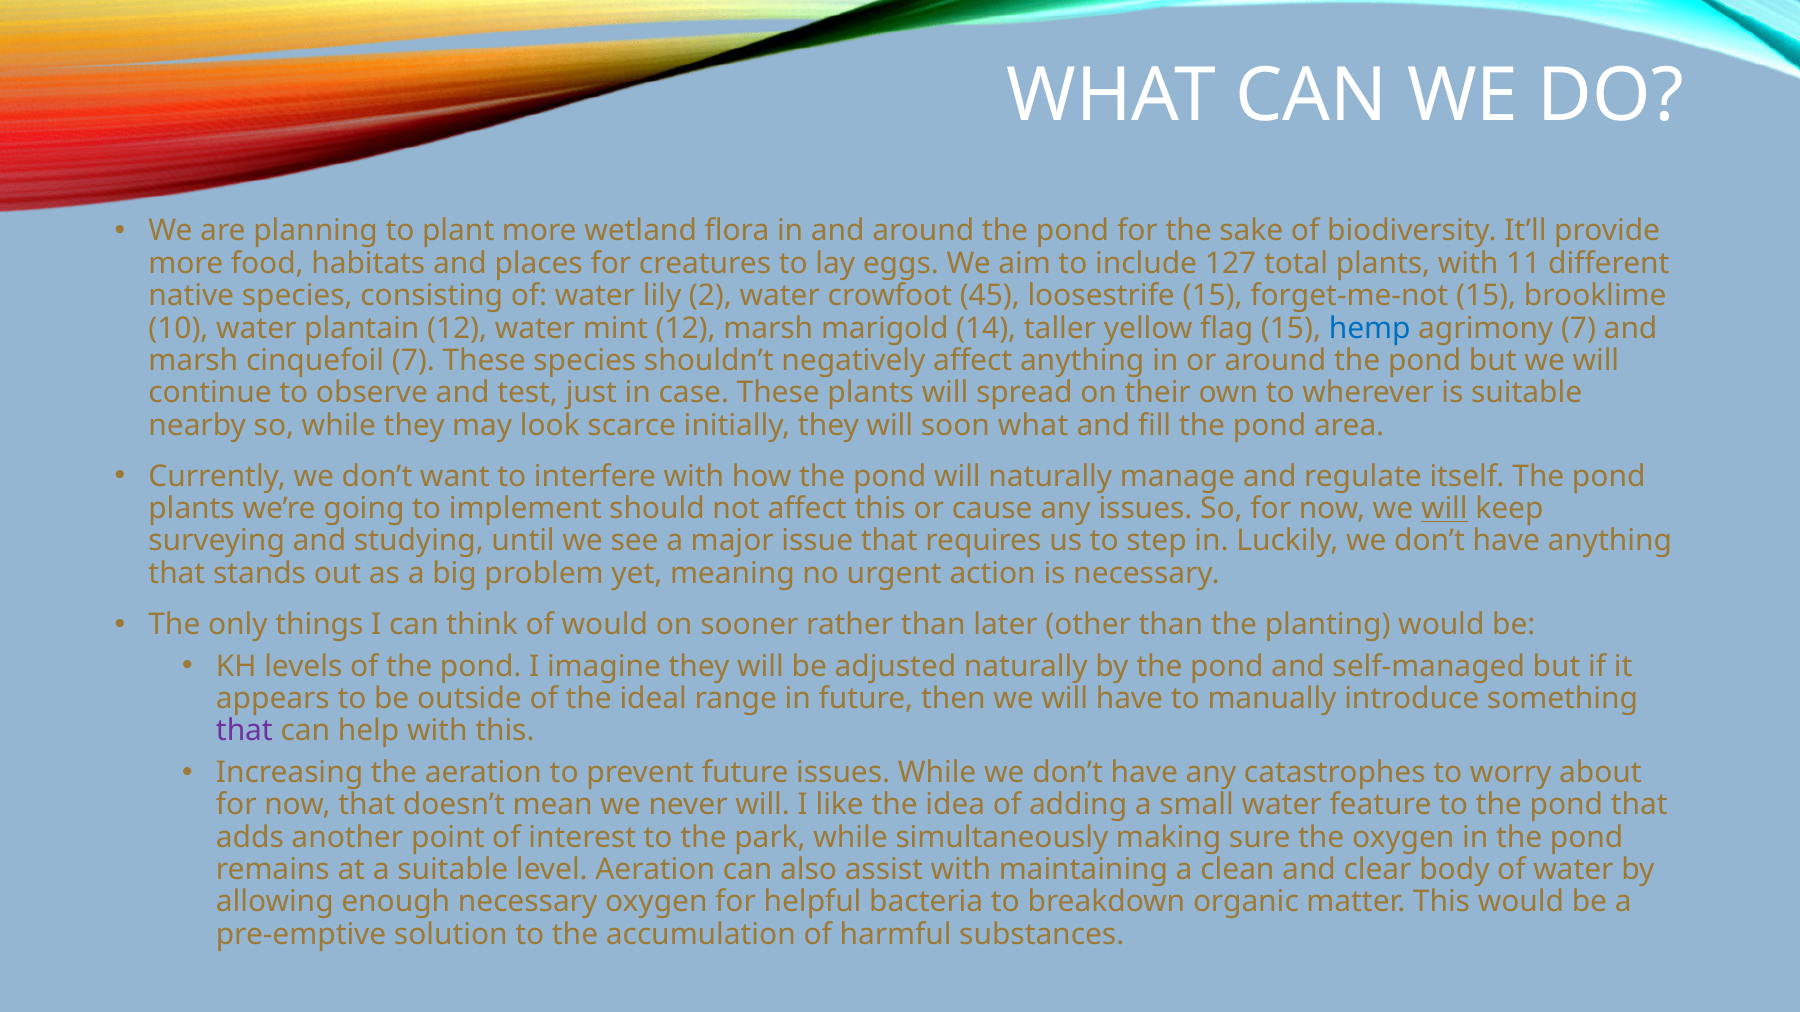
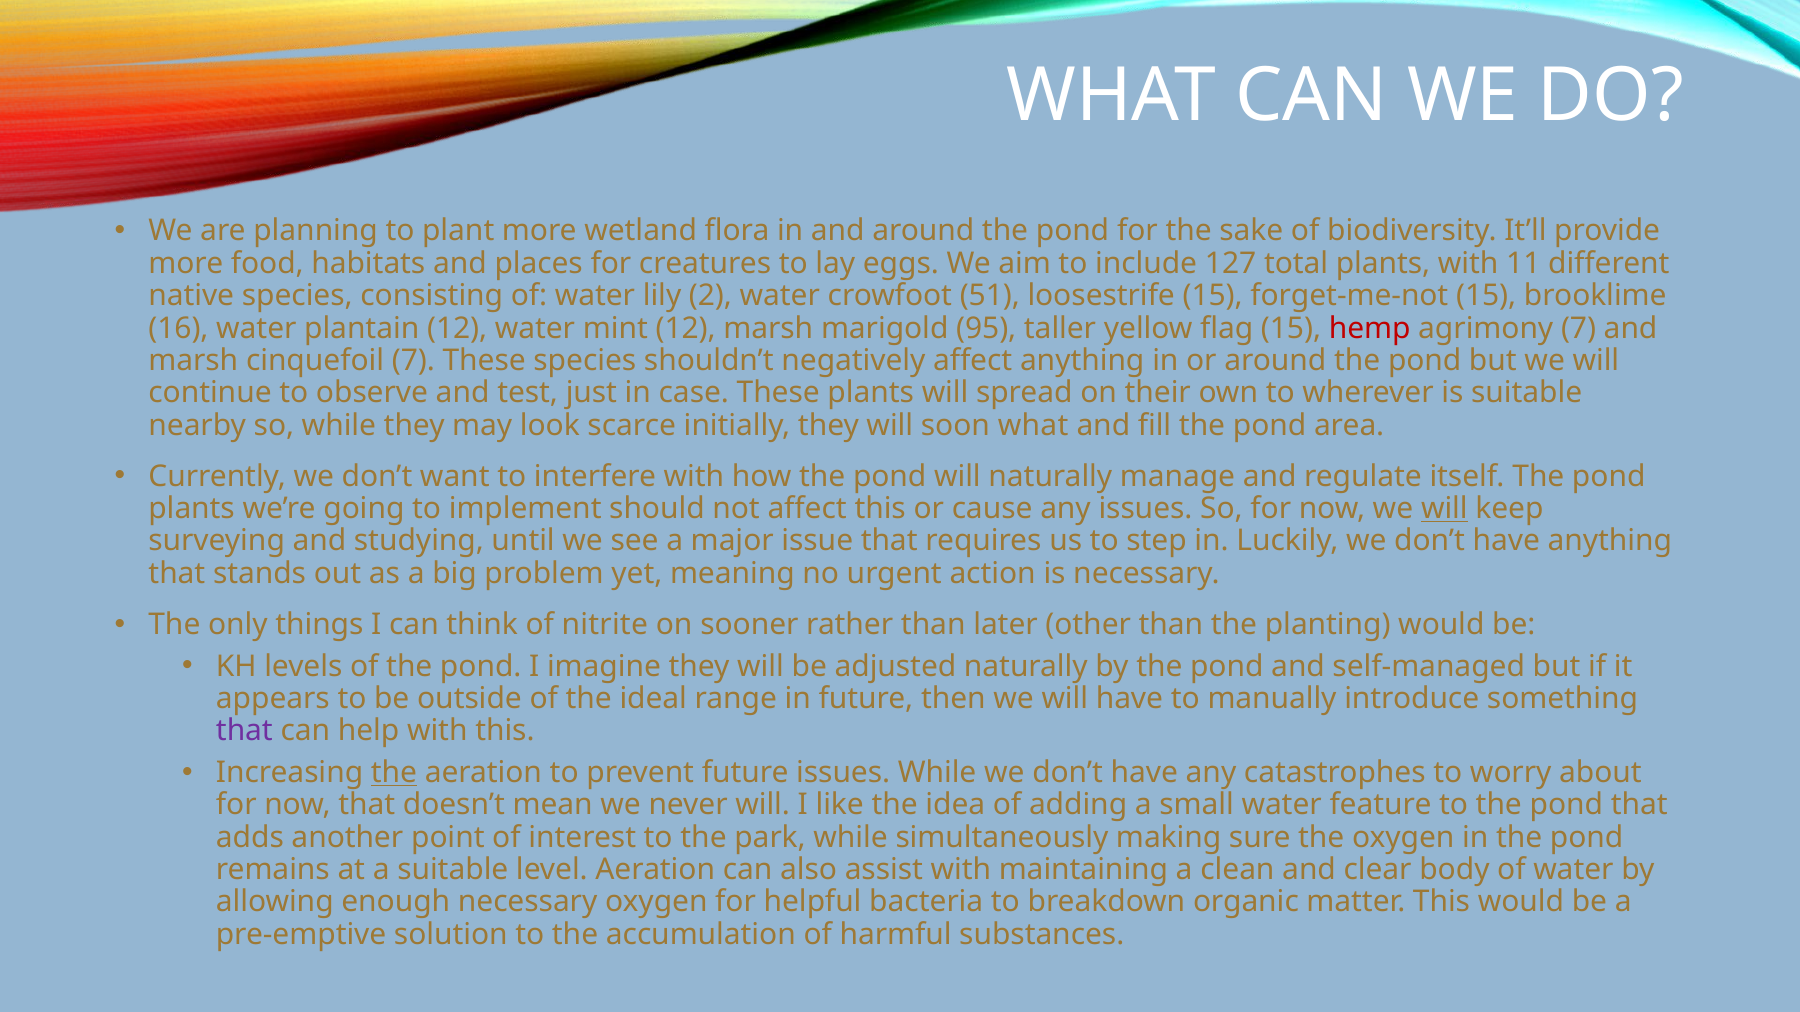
45: 45 -> 51
10: 10 -> 16
14: 14 -> 95
hemp colour: blue -> red
of would: would -> nitrite
the at (394, 773) underline: none -> present
